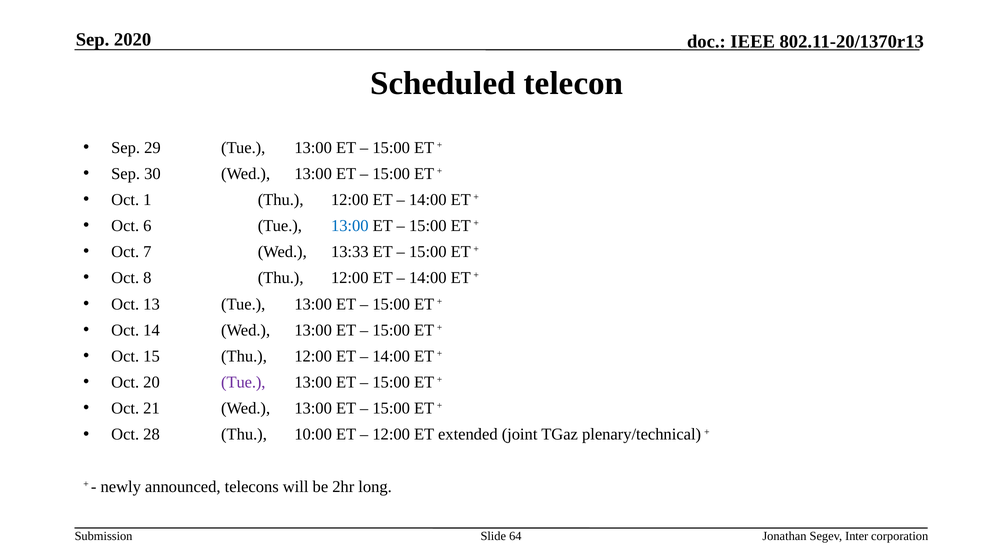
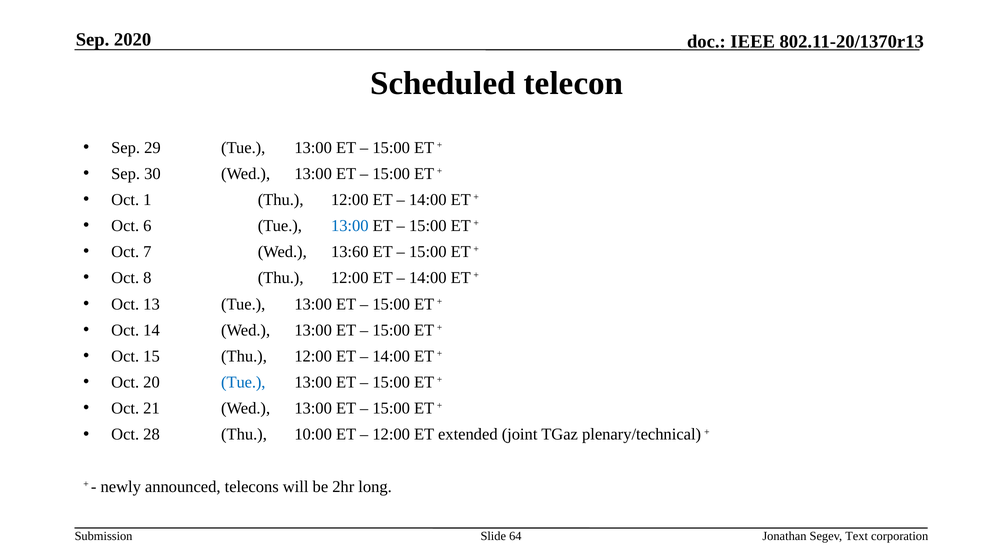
13:33: 13:33 -> 13:60
Tue at (243, 382) colour: purple -> blue
Inter: Inter -> Text
